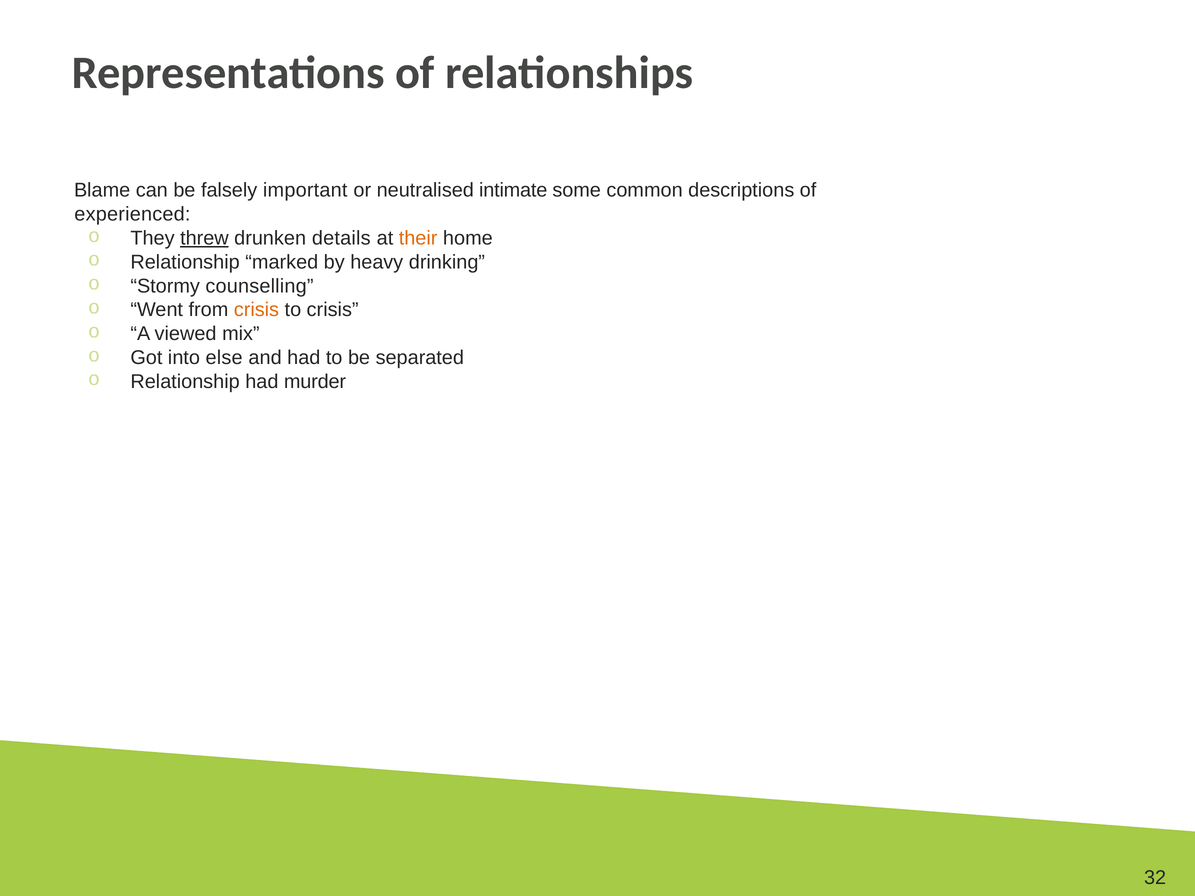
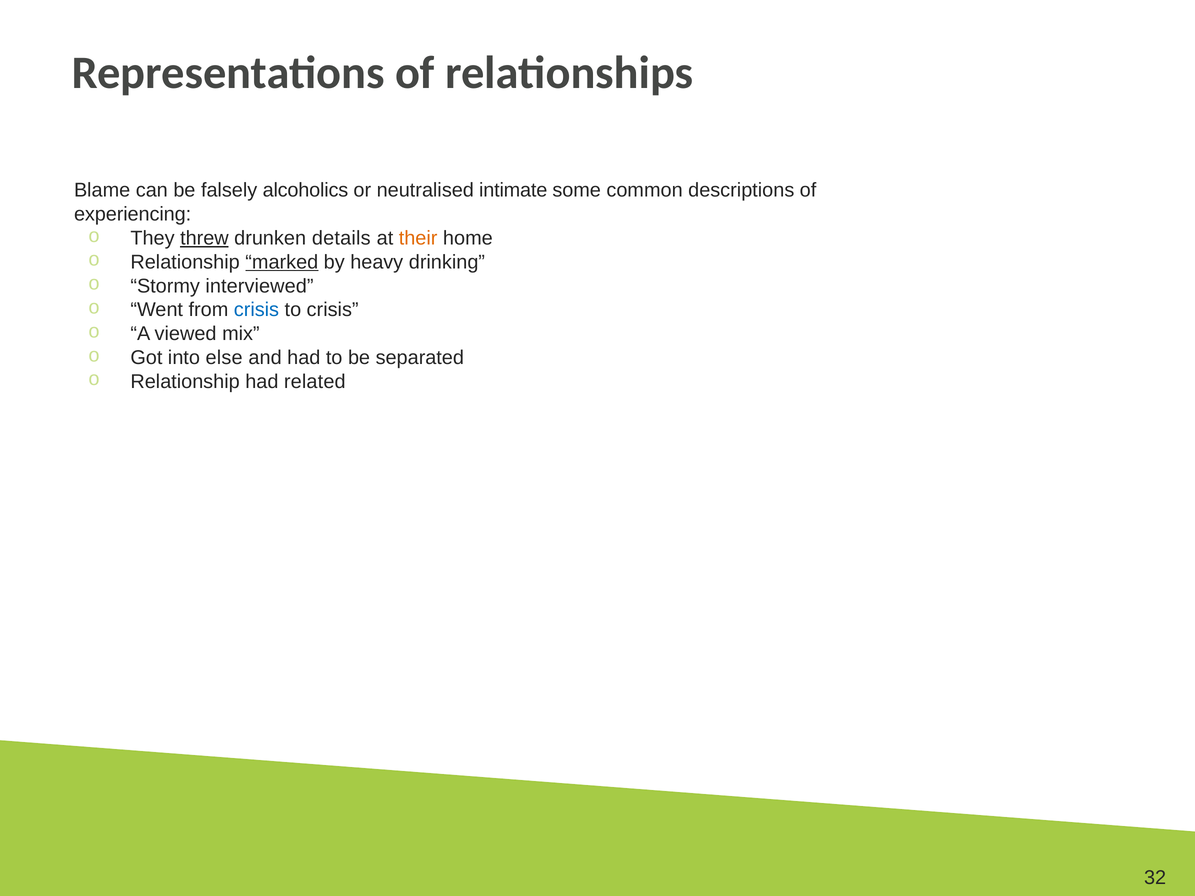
important: important -> alcoholics
experienced: experienced -> experiencing
marked underline: none -> present
counselling: counselling -> interviewed
crisis at (256, 310) colour: orange -> blue
murder: murder -> related
